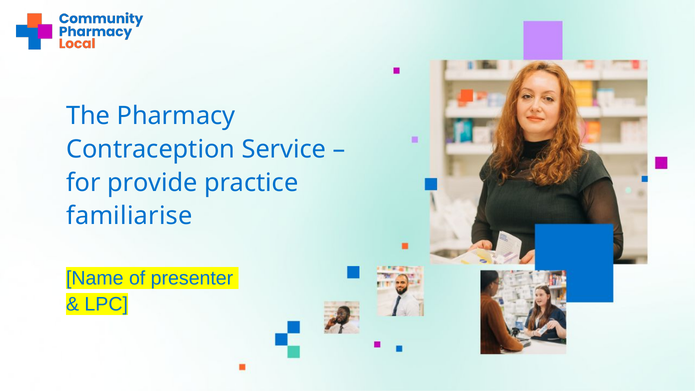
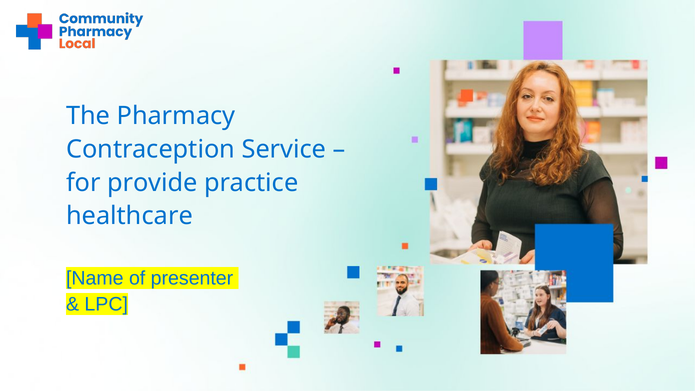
familiarise: familiarise -> healthcare
